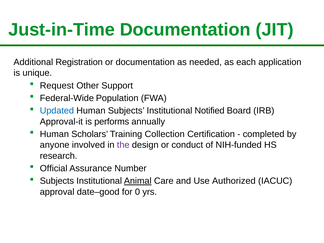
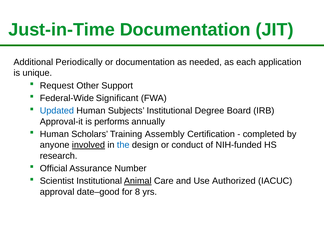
Registration: Registration -> Periodically
Population: Population -> Significant
Notified: Notified -> Degree
Collection: Collection -> Assembly
involved underline: none -> present
the colour: purple -> blue
Subjects at (57, 181): Subjects -> Scientist
0: 0 -> 8
